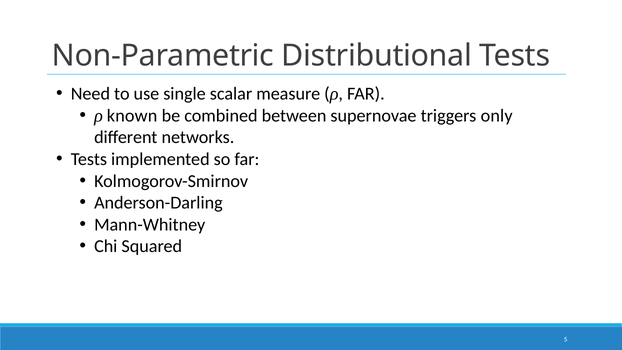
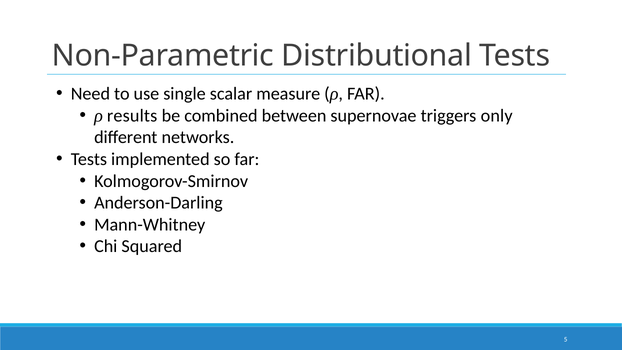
known: known -> results
